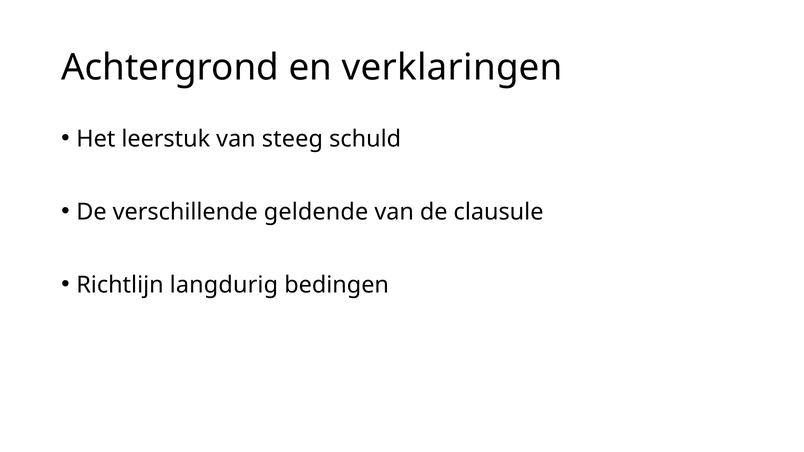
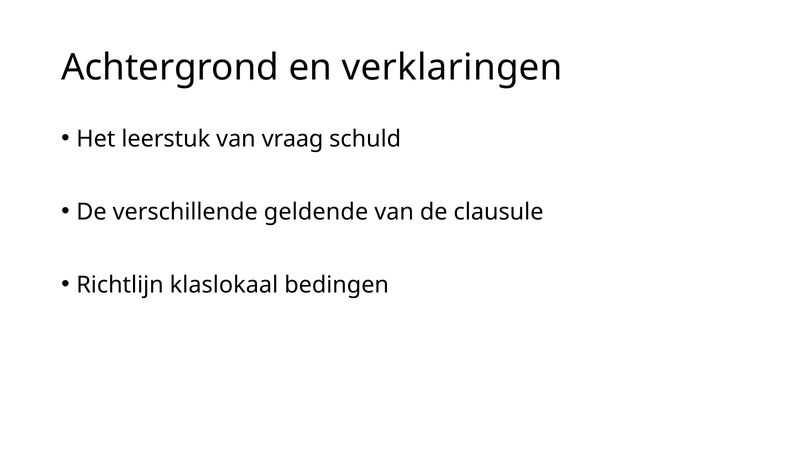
steeg: steeg -> vraag
langdurig: langdurig -> klaslokaal
